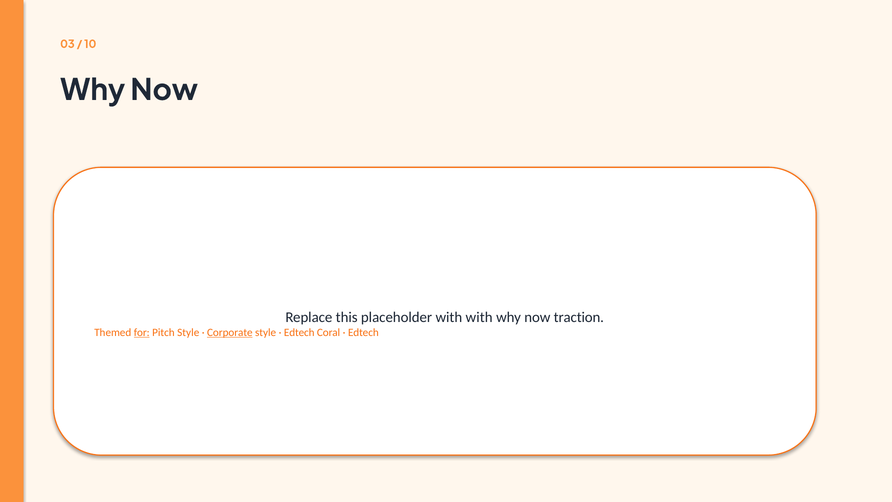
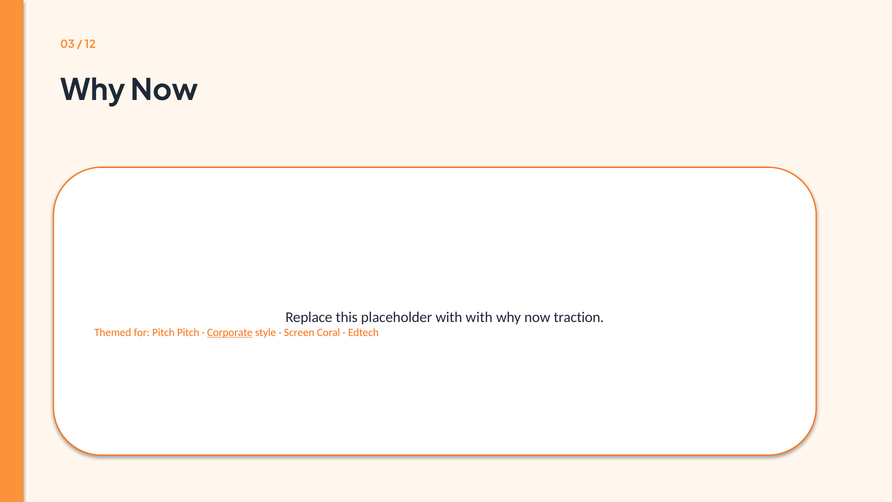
10: 10 -> 12
for underline: present -> none
Pitch Style: Style -> Pitch
Edtech at (299, 332): Edtech -> Screen
